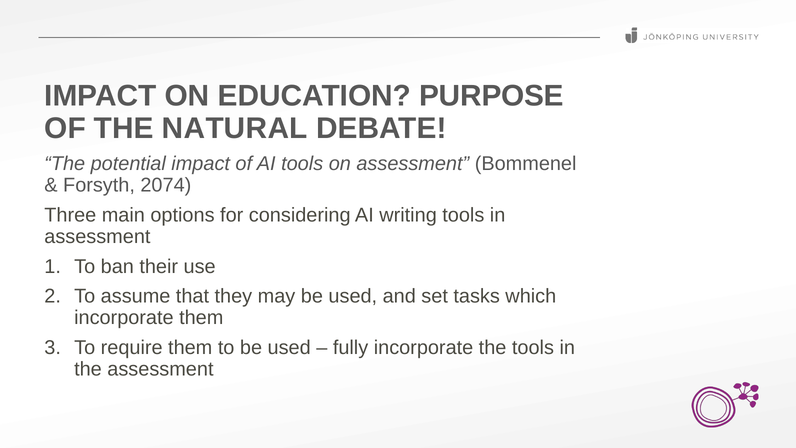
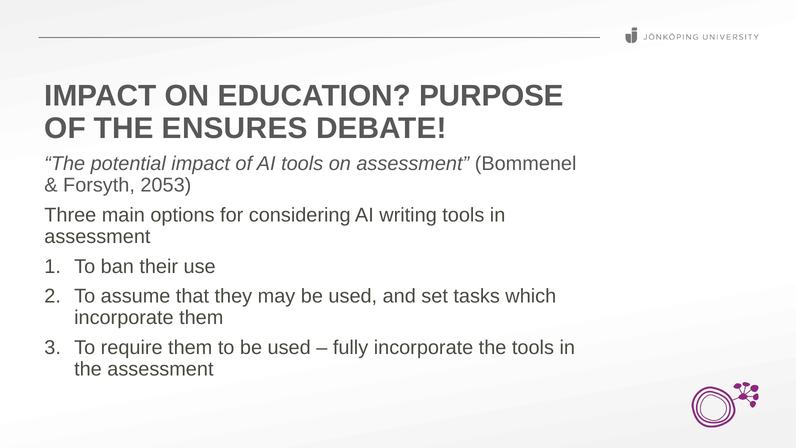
NATURAL: NATURAL -> ENSURES
2074: 2074 -> 2053
